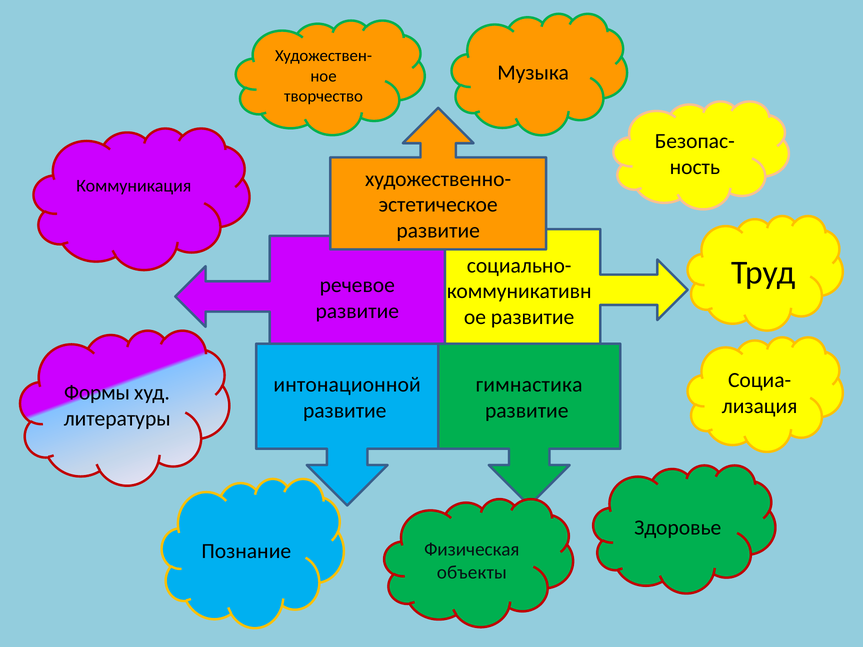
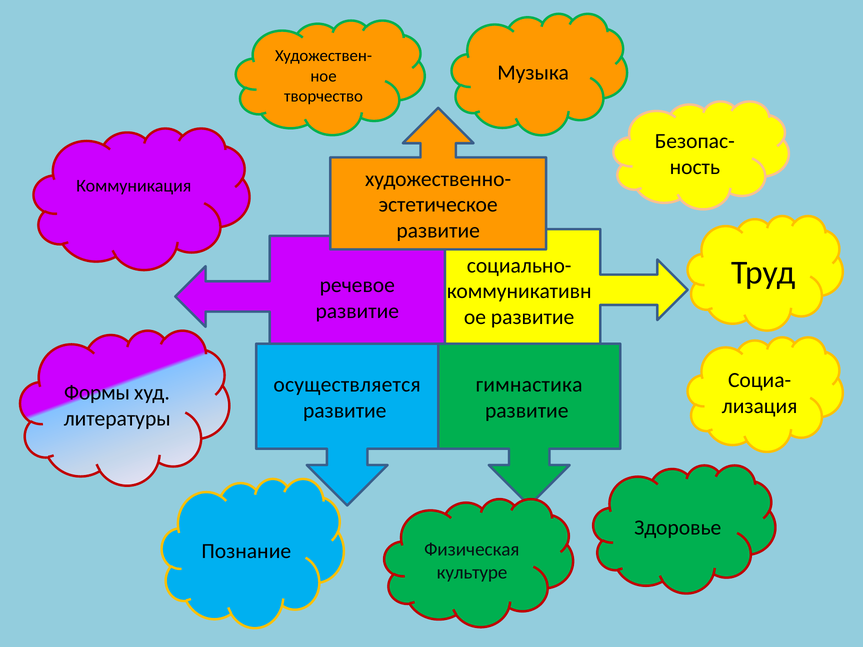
интонационной: интонационной -> осуществляется
объекты: объекты -> культуре
